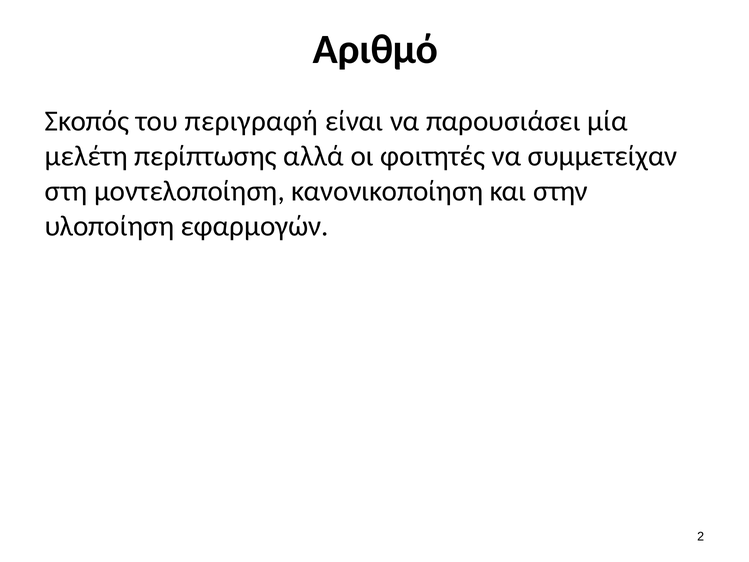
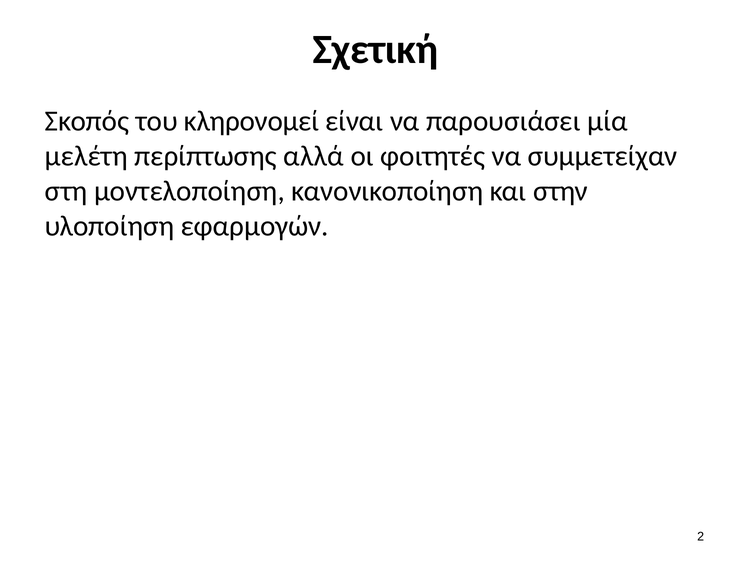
Αριθμό: Αριθμό -> Σχετική
περιγραφή: περιγραφή -> κληρονομεί
